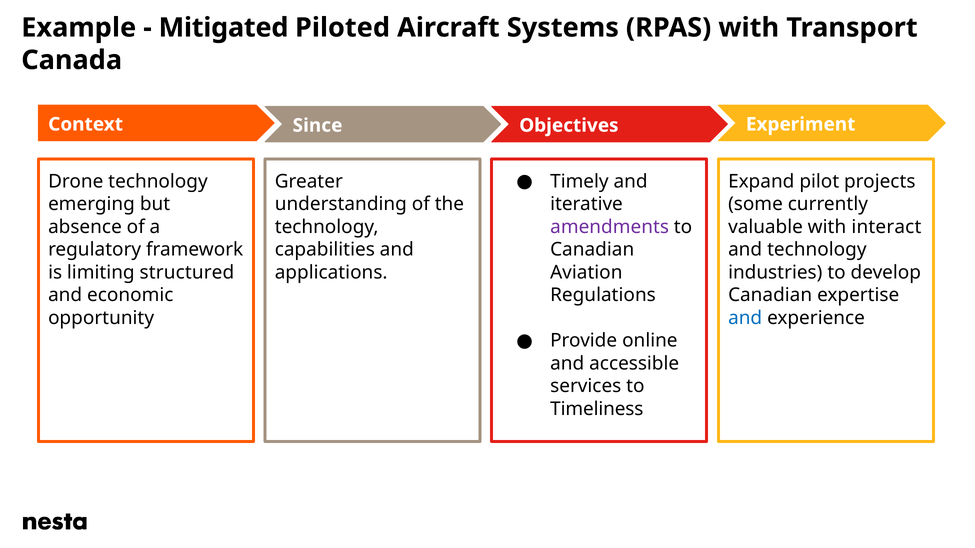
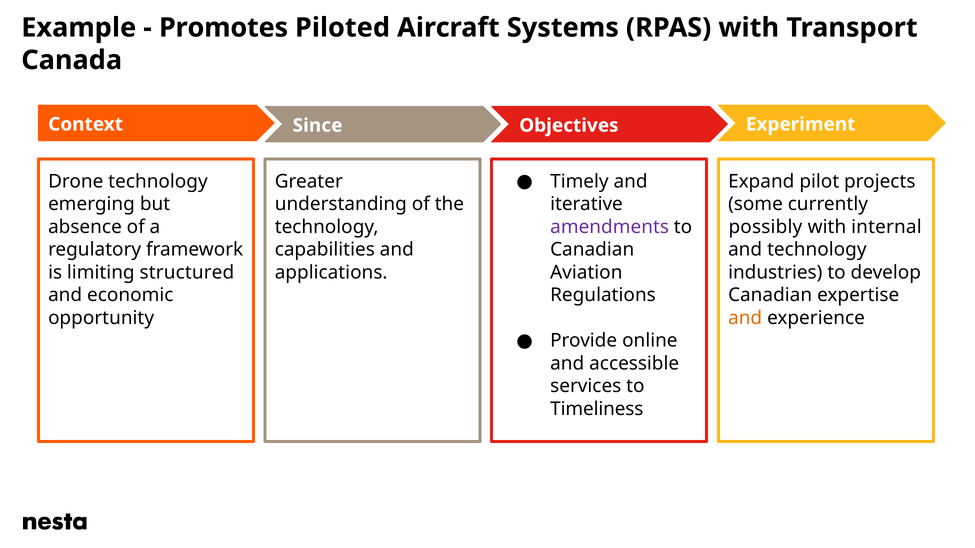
Mitigated: Mitigated -> Promotes
valuable: valuable -> possibly
interact: interact -> internal
and at (745, 318) colour: blue -> orange
